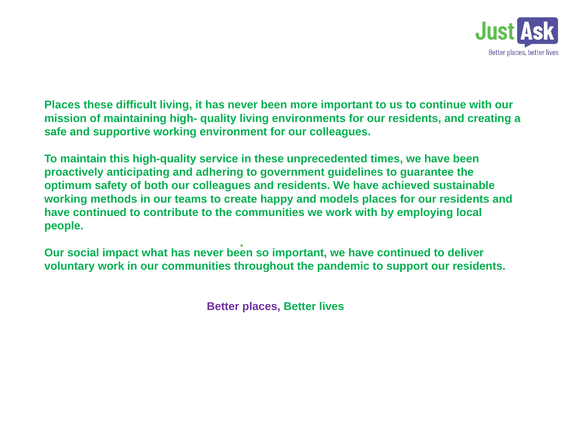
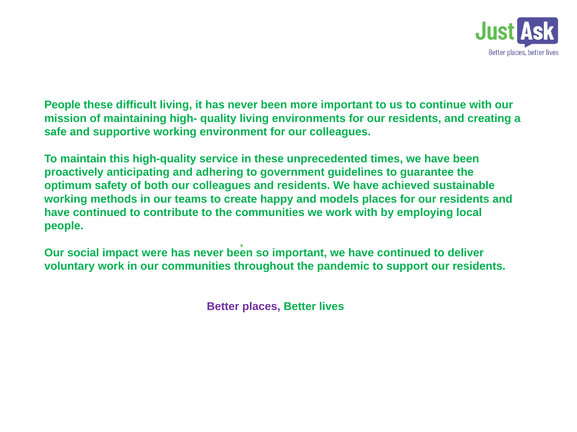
Places at (62, 105): Places -> People
what: what -> were
